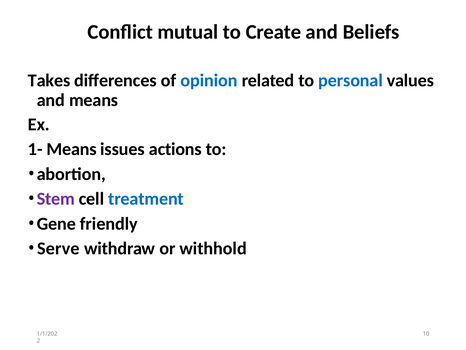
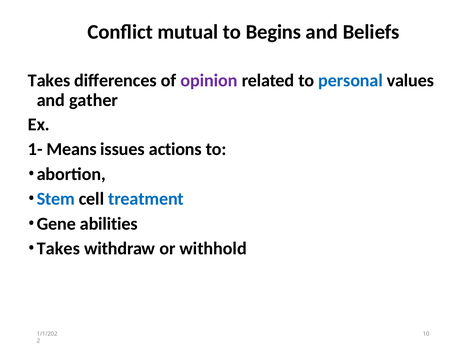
Create: Create -> Begins
opinion colour: blue -> purple
and means: means -> gather
Stem colour: purple -> blue
friendly: friendly -> abilities
Serve at (58, 248): Serve -> Takes
